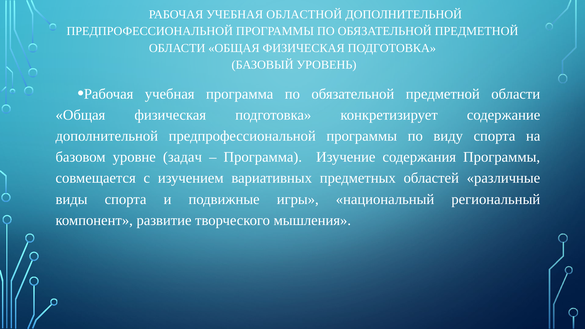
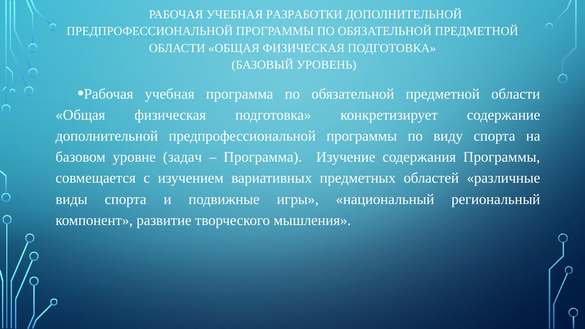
ОБЛАСТНОЙ: ОБЛАСТНОЙ -> РАЗРАБОТКИ
